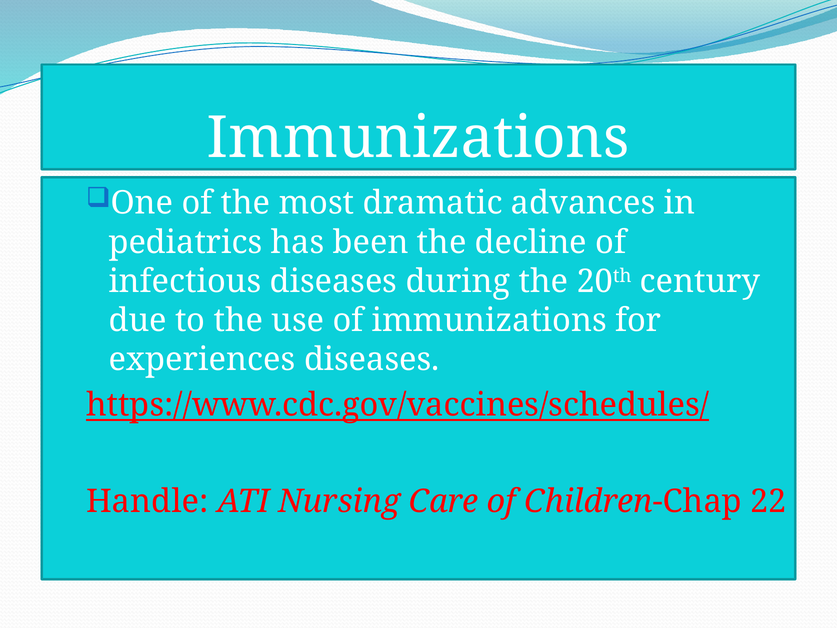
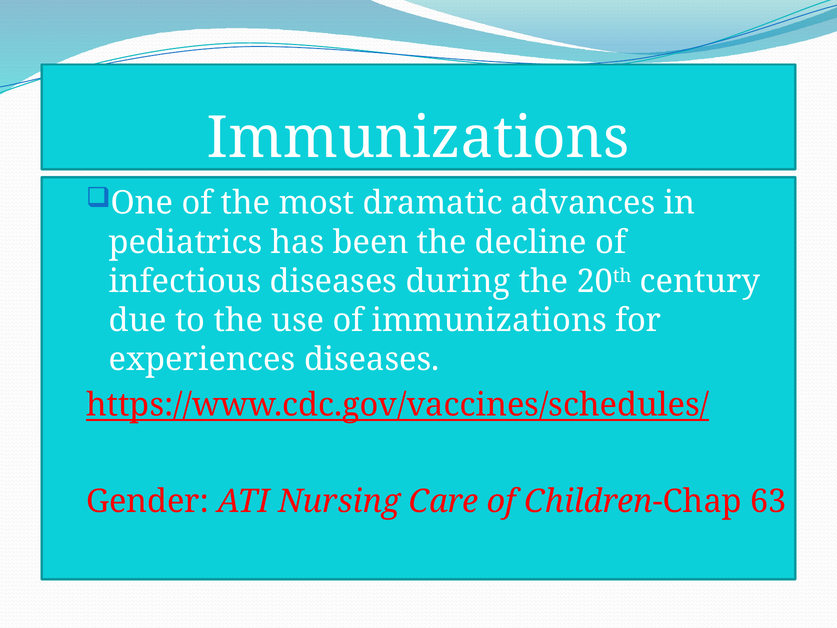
Handle: Handle -> Gender
22: 22 -> 63
